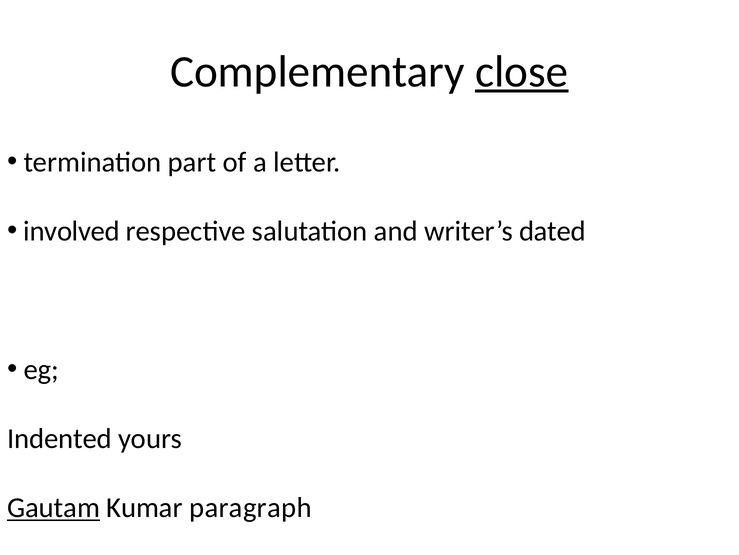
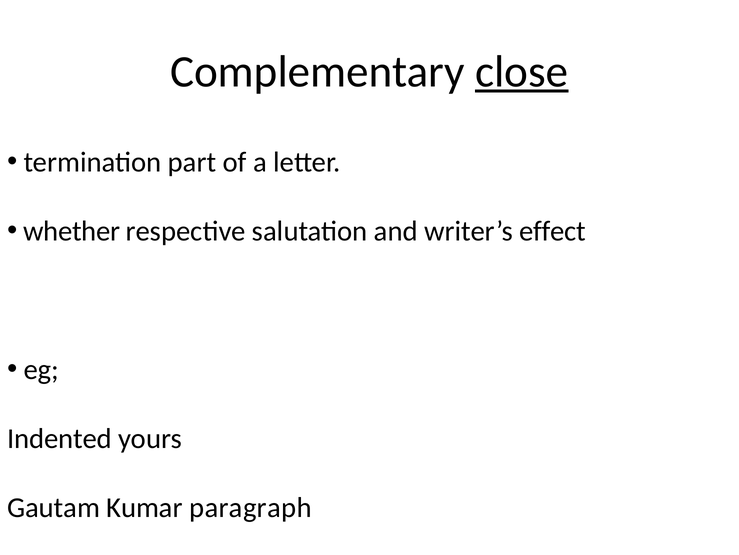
involved: involved -> whether
dated: dated -> effect
Gautam underline: present -> none
